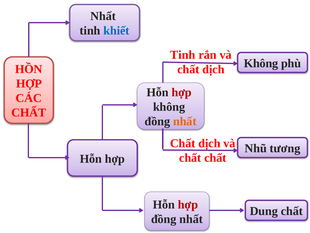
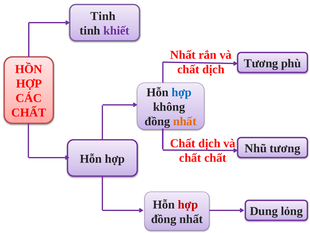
Nhất at (103, 16): Nhất -> Tinh
khiết colour: blue -> purple
Tinh at (183, 55): Tinh -> Nhất
Không at (261, 63): Không -> Tương
hợp at (182, 92) colour: red -> blue
Dung chất: chất -> lỏng
